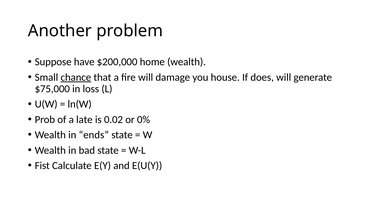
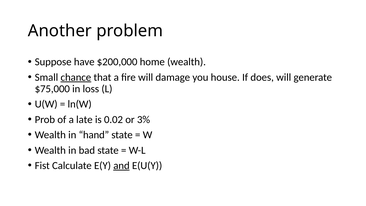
0%: 0% -> 3%
ends: ends -> hand
and underline: none -> present
